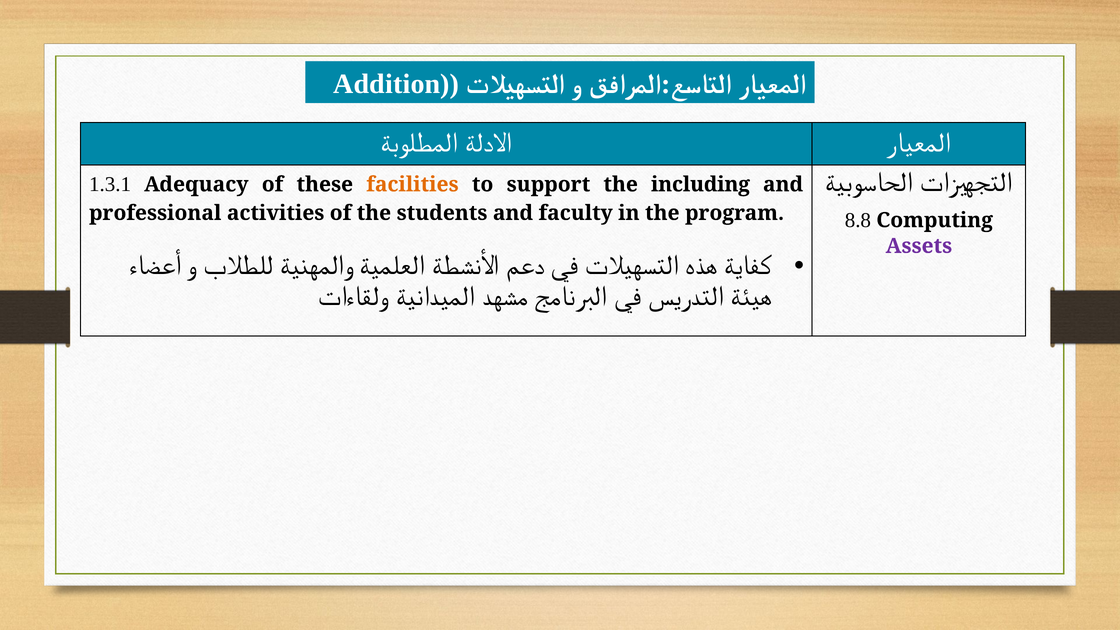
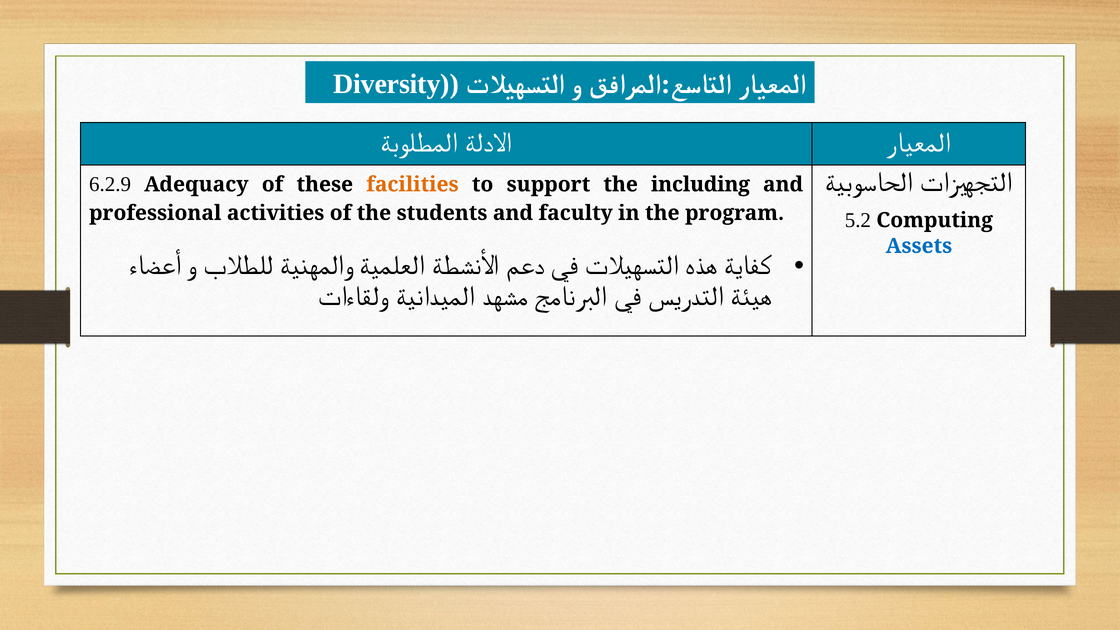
Addition: Addition -> Diversity
1.3.1: 1.3.1 -> 6.2.9
8.8: 8.8 -> 5.2
Assets colour: purple -> blue
